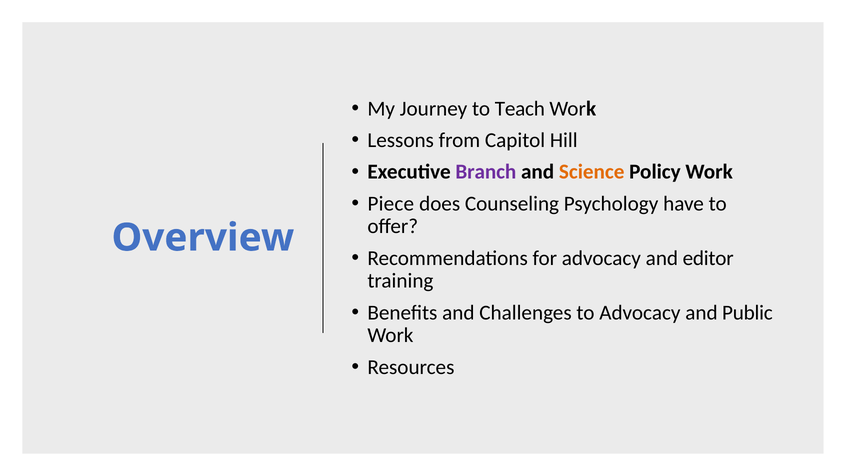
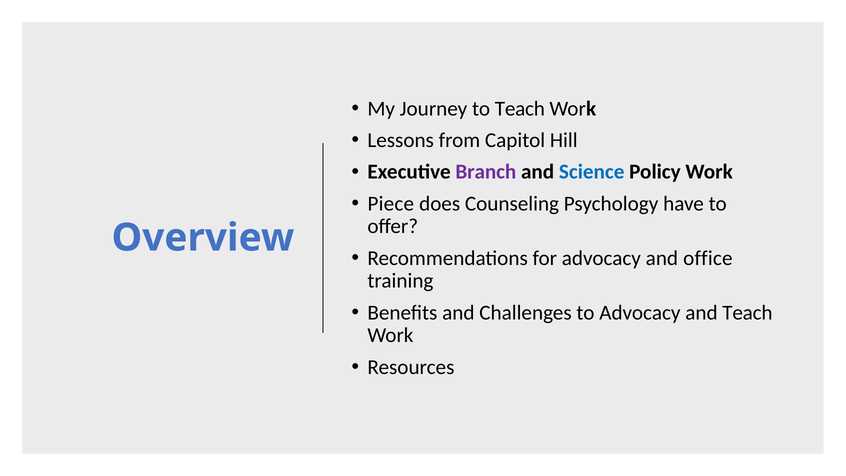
Science colour: orange -> blue
editor: editor -> office
and Public: Public -> Teach
